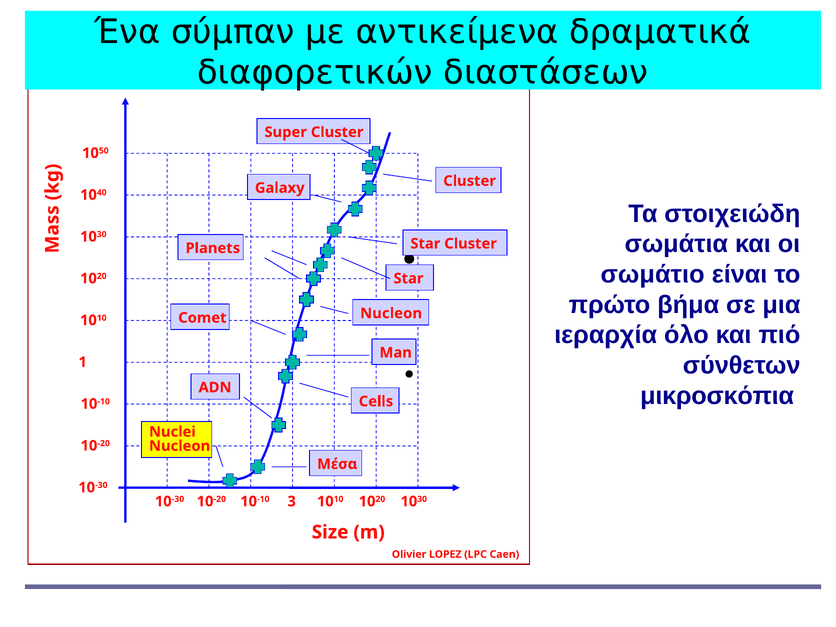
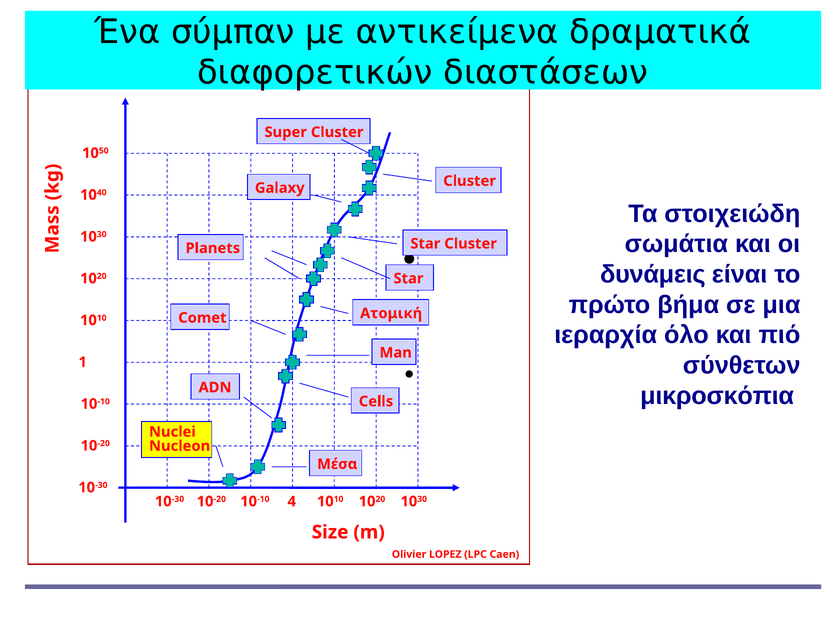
σωμάτιο: σωμάτιο -> δυνάμεις
Nucleon at (391, 313): Nucleon -> Ατομική
3: 3 -> 4
